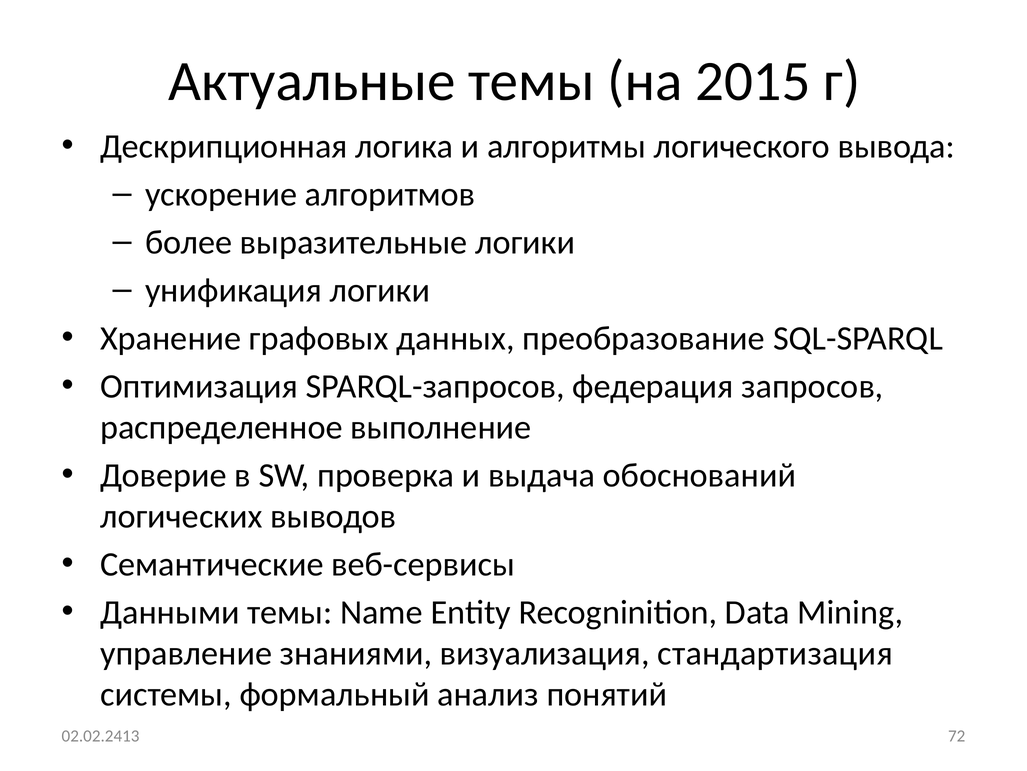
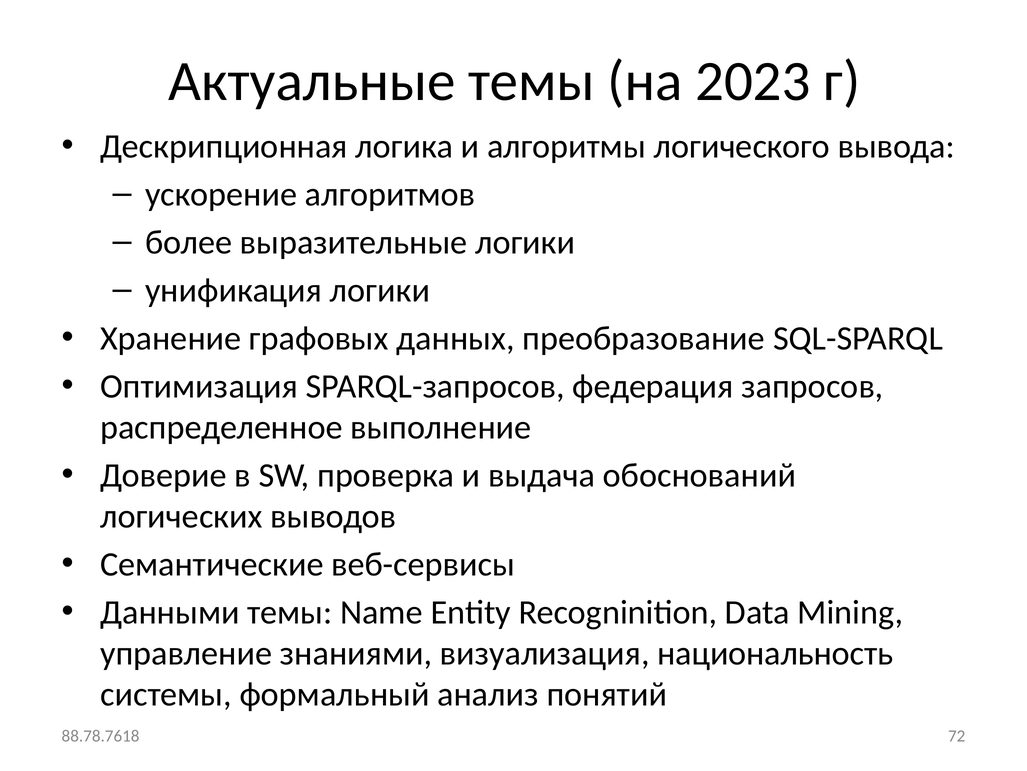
2015: 2015 -> 2023
стандартизация: стандартизация -> национальность
02.02.2413: 02.02.2413 -> 88.78.7618
